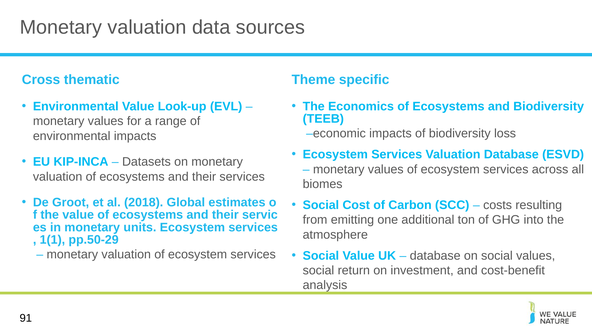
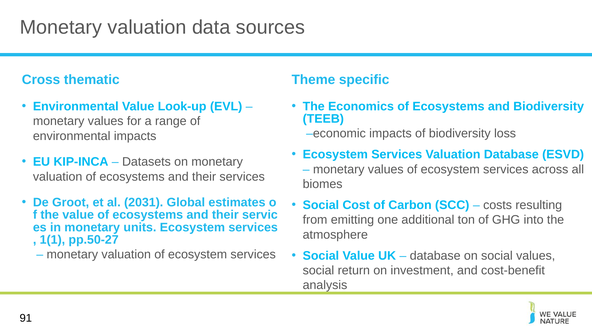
2018: 2018 -> 2031
pp.50-29: pp.50-29 -> pp.50-27
